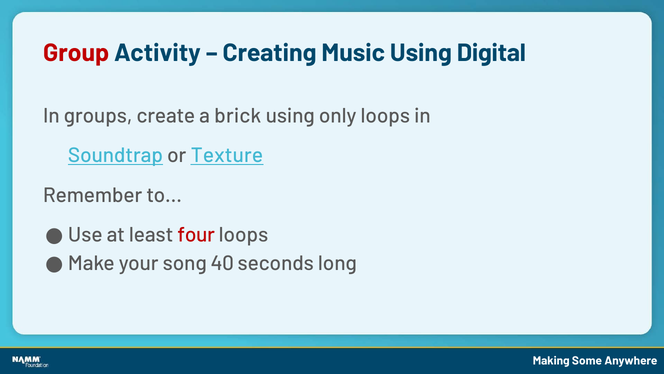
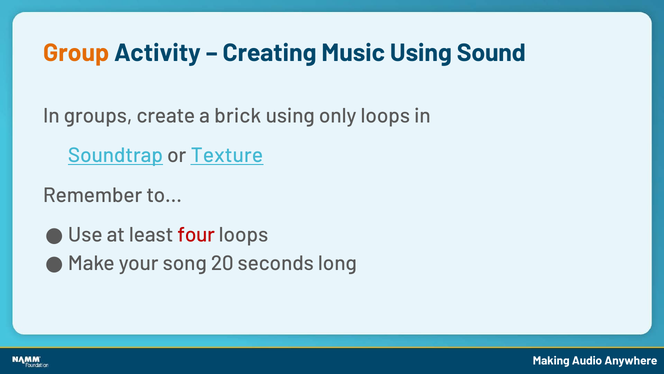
Group colour: red -> orange
Digital: Digital -> Sound
40: 40 -> 20
Some: Some -> Audio
